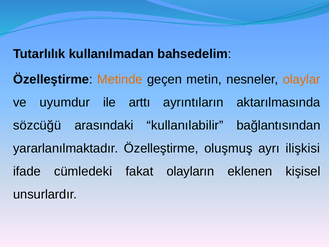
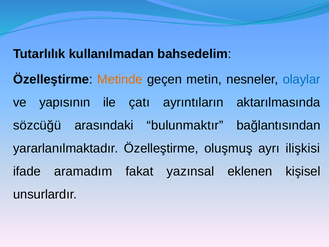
olaylar colour: orange -> blue
uyumdur: uyumdur -> yapısının
arttı: arttı -> çatı
kullanılabilir: kullanılabilir -> bulunmaktır
cümledeki: cümledeki -> aramadım
olayların: olayların -> yazınsal
